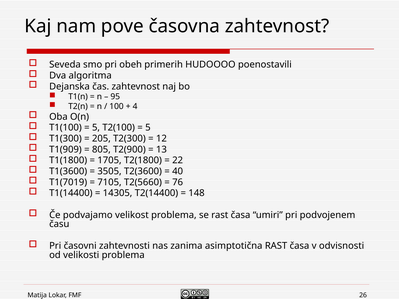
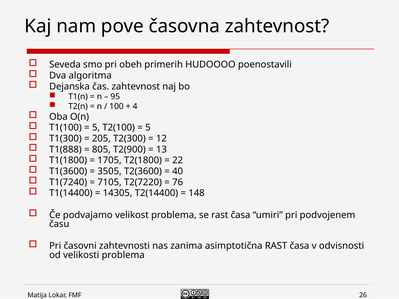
T1(909: T1(909 -> T1(888
T1(7019: T1(7019 -> T1(7240
T2(5660: T2(5660 -> T2(7220
